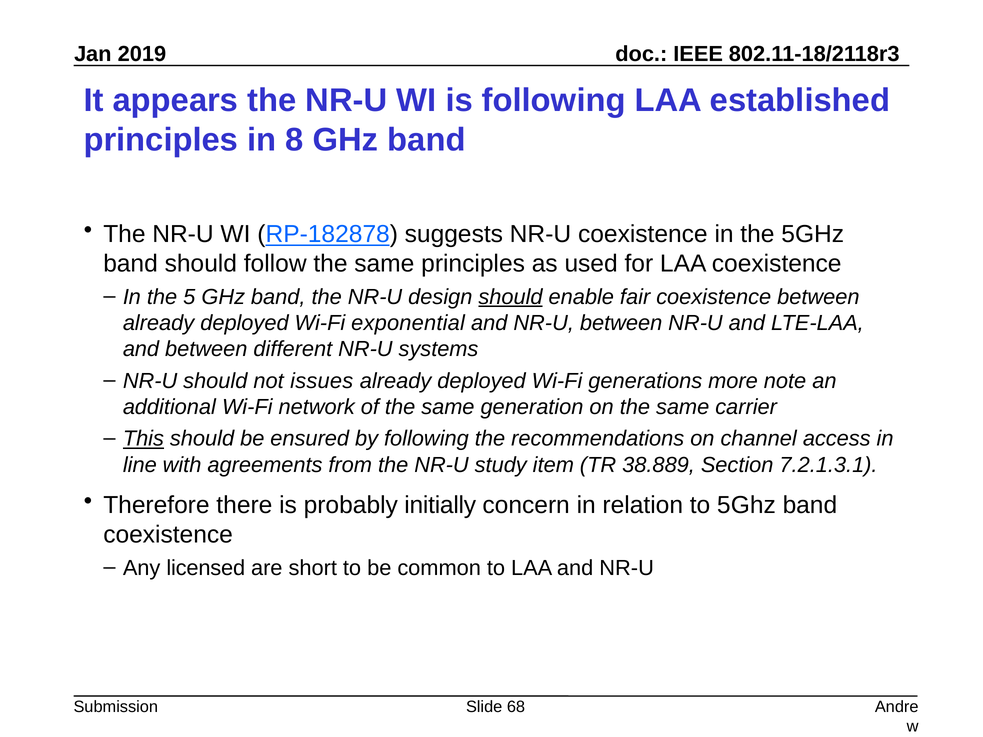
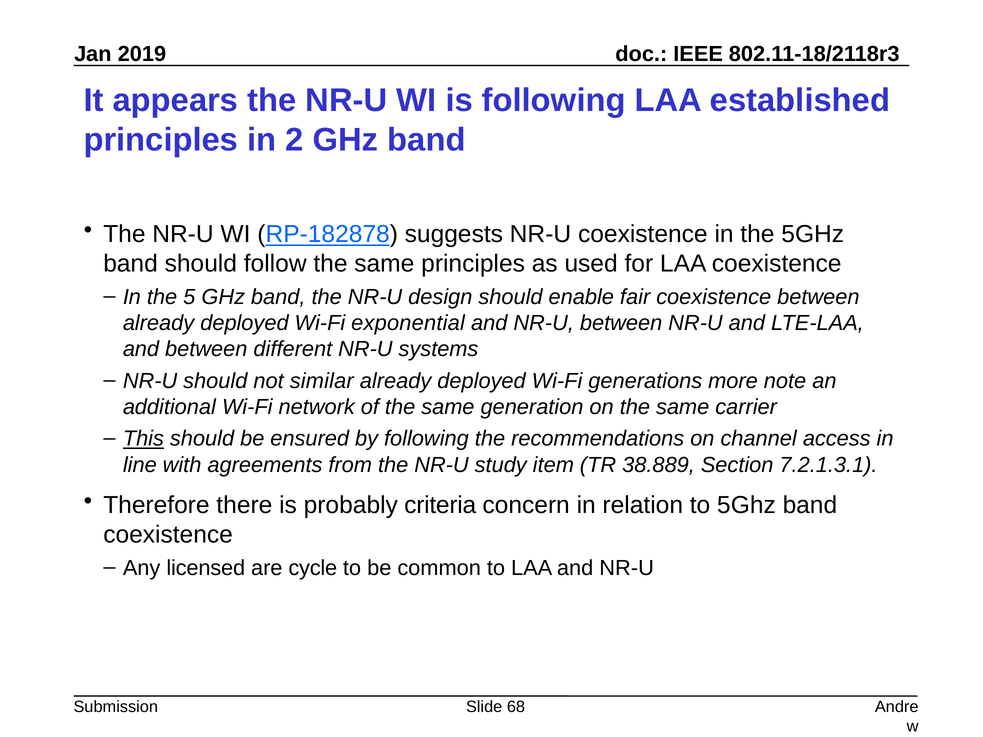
8: 8 -> 2
should at (511, 297) underline: present -> none
issues: issues -> similar
initially: initially -> criteria
short: short -> cycle
